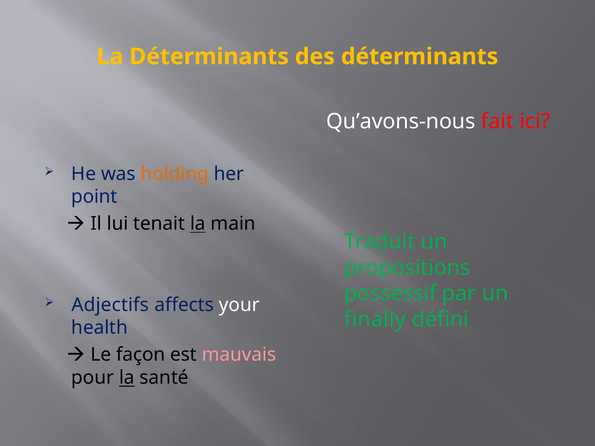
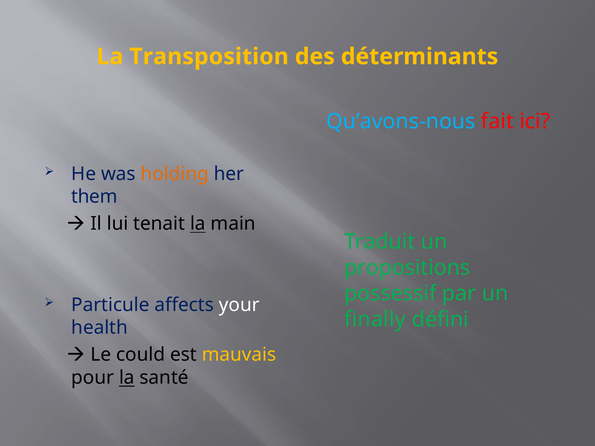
La Déterminants: Déterminants -> Transposition
Qu’avons-nous colour: white -> light blue
point: point -> them
Adjectifs: Adjectifs -> Particule
façon: façon -> could
mauvais colour: pink -> yellow
